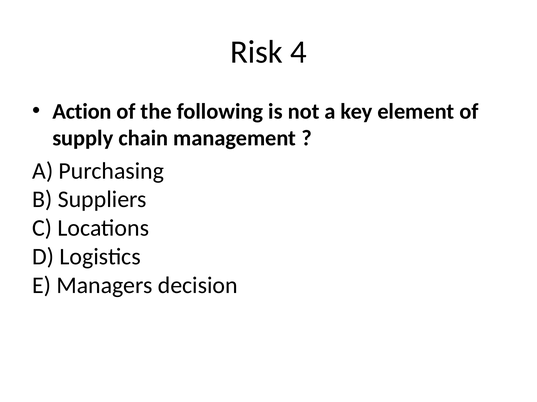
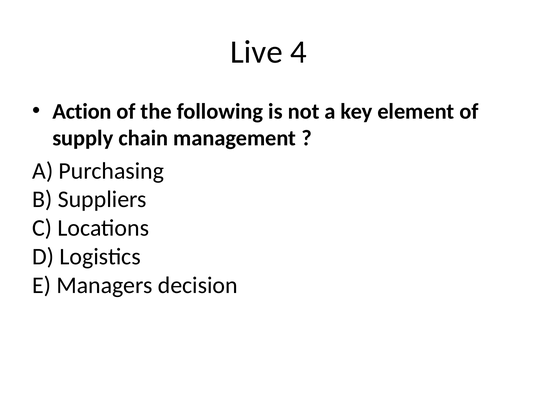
Risk: Risk -> Live
